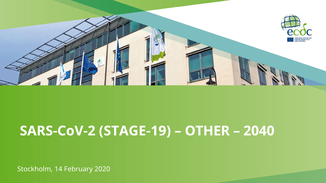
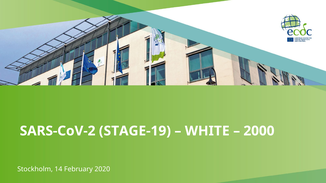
OTHER: OTHER -> WHITE
2040: 2040 -> 2000
